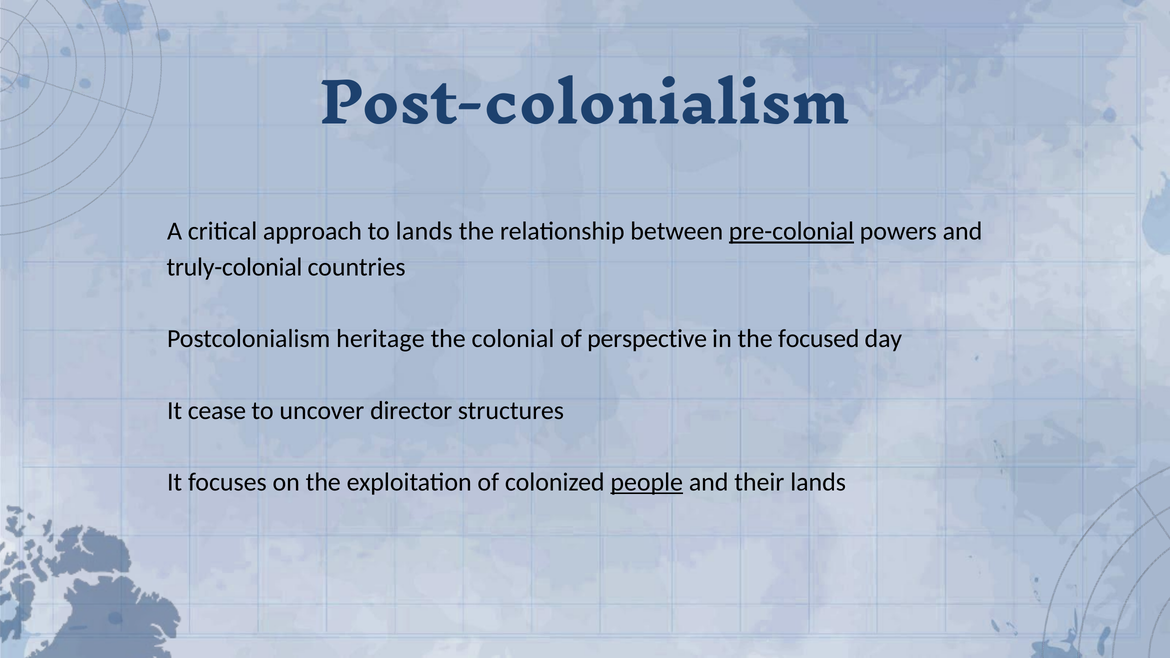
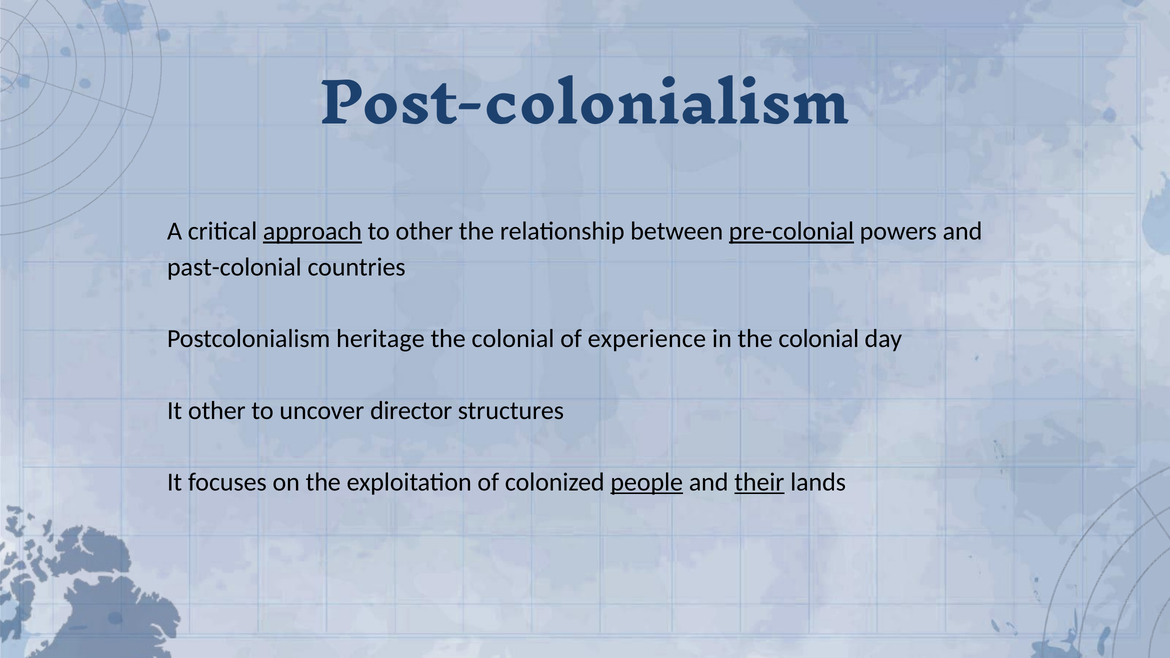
approach underline: none -> present
to lands: lands -> other
truly-colonial: truly-colonial -> past-colonial
perspective: perspective -> experience
in the focused: focused -> colonial
It cease: cease -> other
their underline: none -> present
